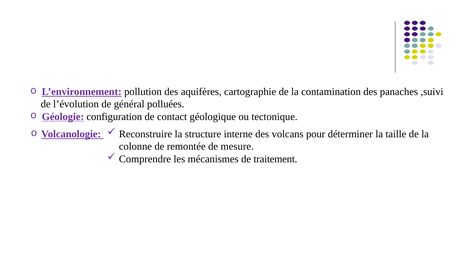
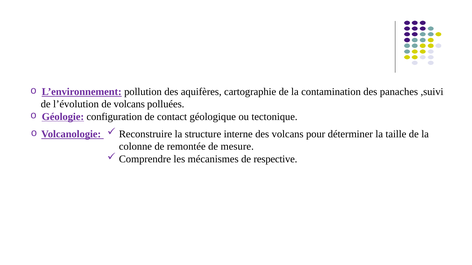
de général: général -> volcans
traitement: traitement -> respective
